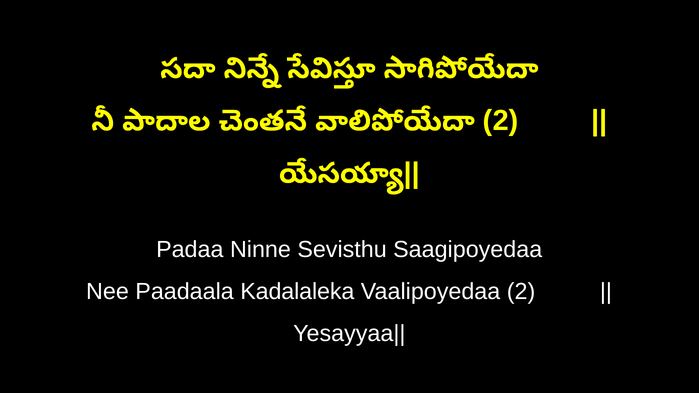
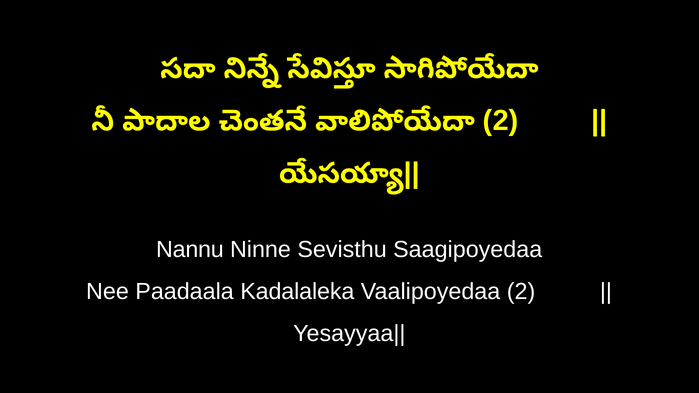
Padaa: Padaa -> Nannu
